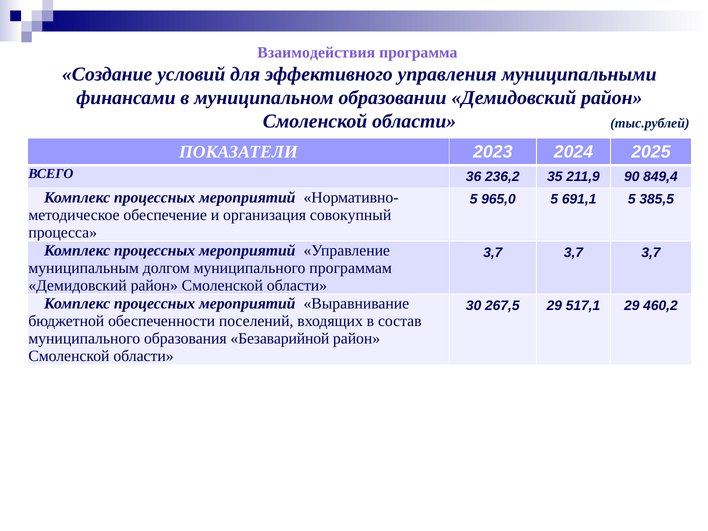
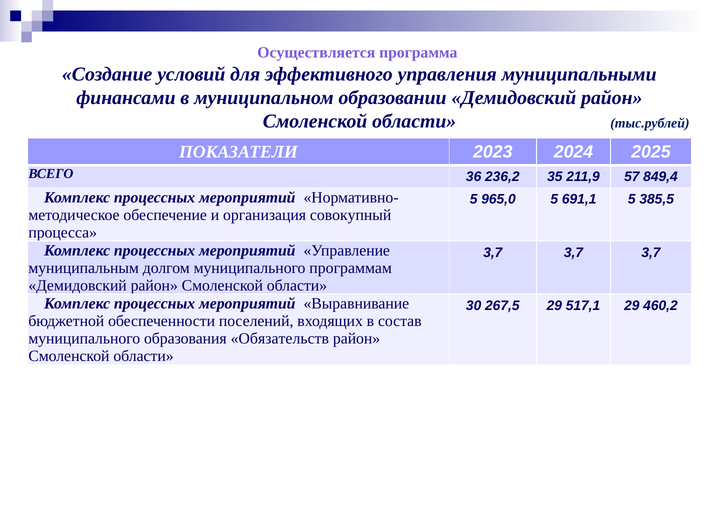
Взаимодействия: Взаимодействия -> Осуществляется
90: 90 -> 57
Безаварийной: Безаварийной -> Обязательств
